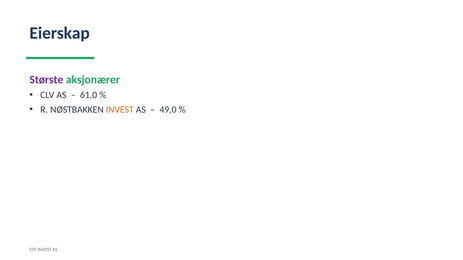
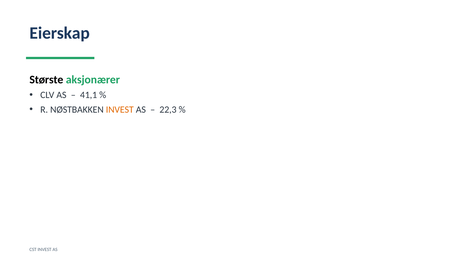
Største colour: purple -> black
61,0: 61,0 -> 41,1
49,0: 49,0 -> 22,3
